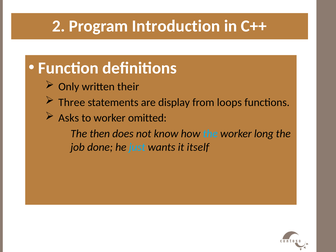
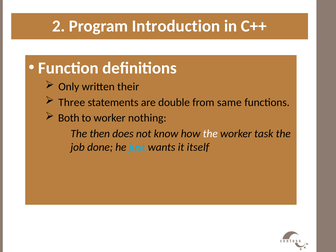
display: display -> double
loops: loops -> same
Asks: Asks -> Both
omitted: omitted -> nothing
the at (210, 134) colour: light blue -> white
long: long -> task
